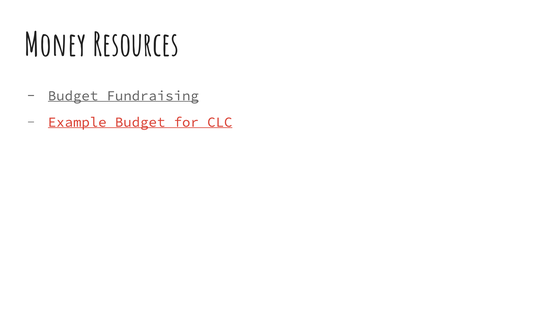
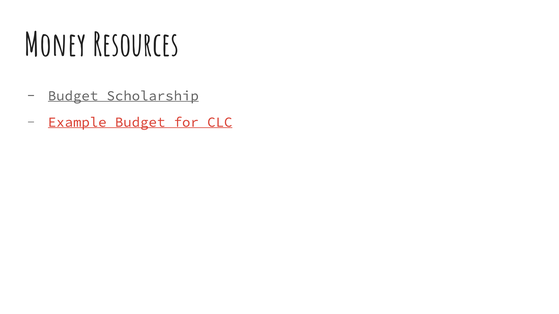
Fundraising: Fundraising -> Scholarship
